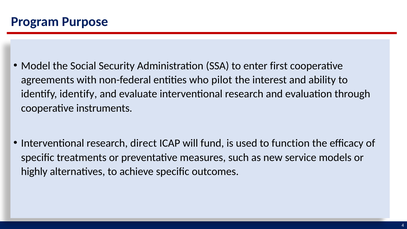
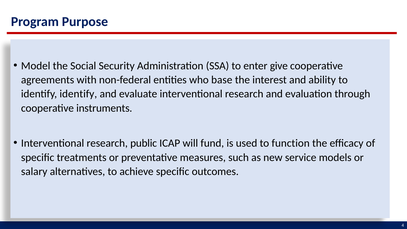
first: first -> give
pilot: pilot -> base
direct: direct -> public
highly: highly -> salary
